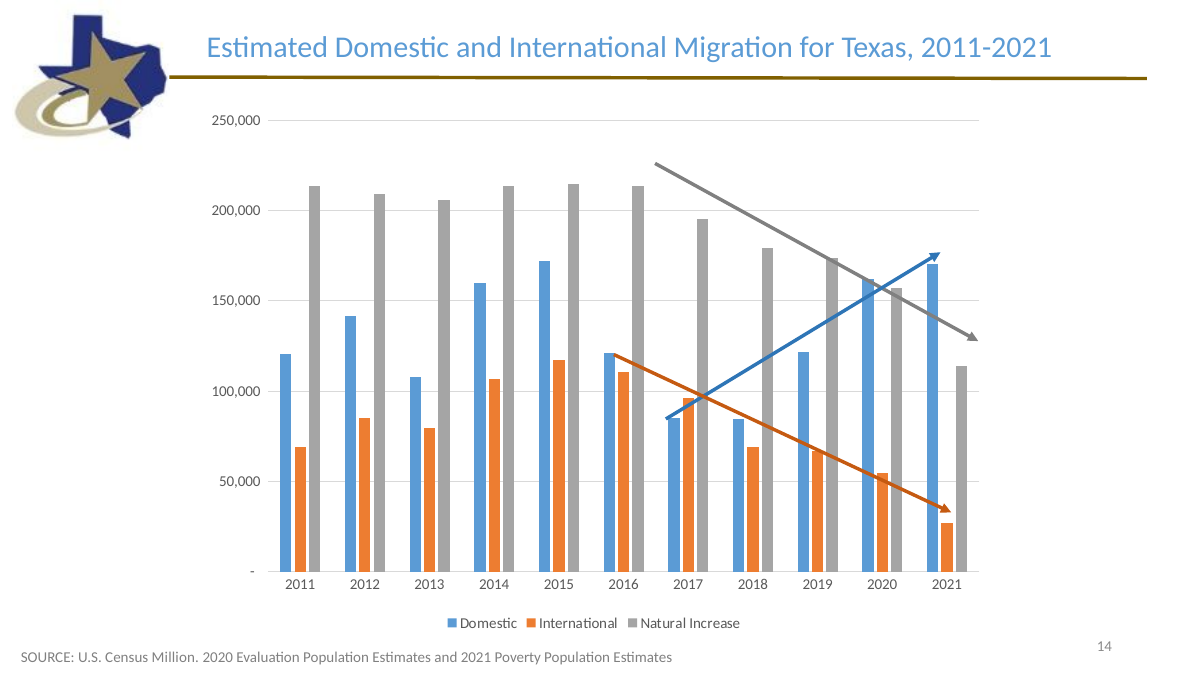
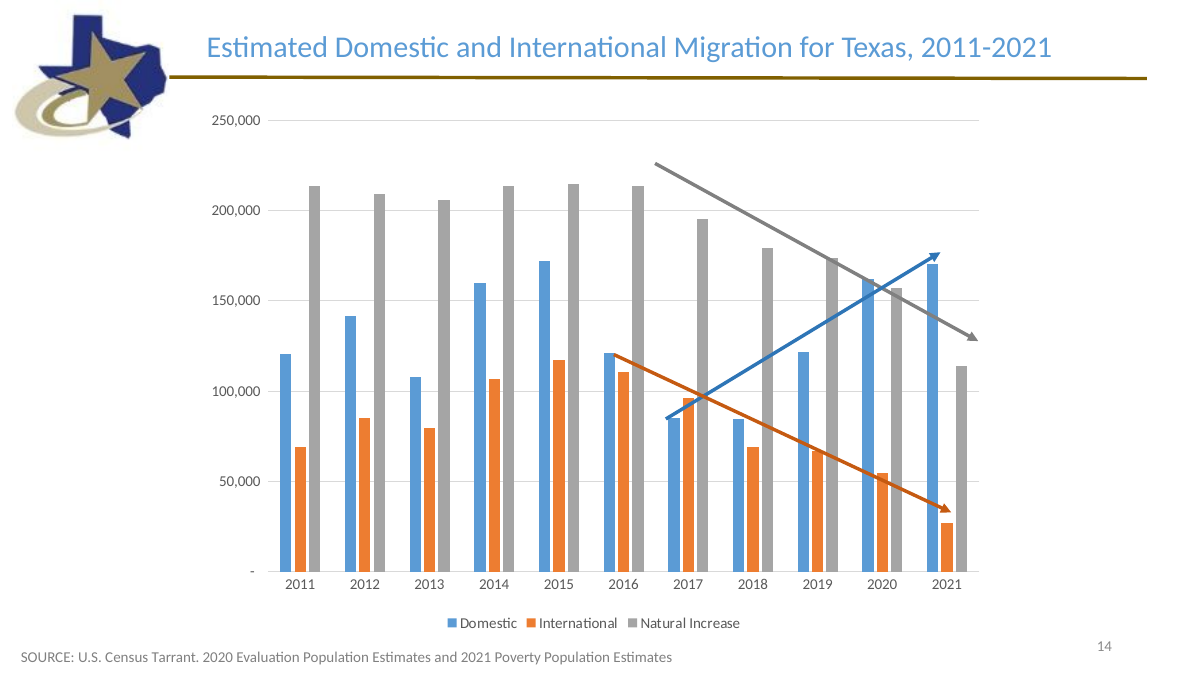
Million: Million -> Tarrant
